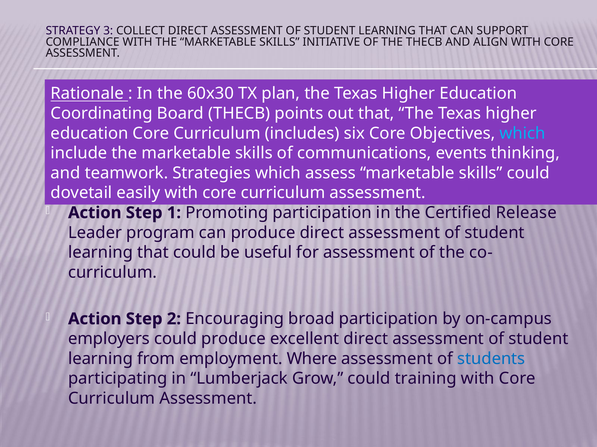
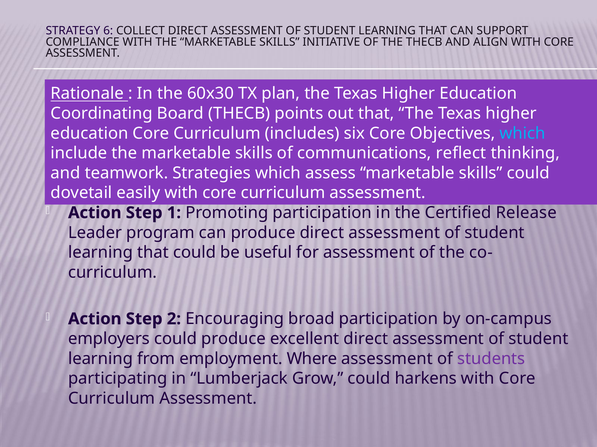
3: 3 -> 6
events: events -> reflect
students colour: blue -> purple
training: training -> harkens
